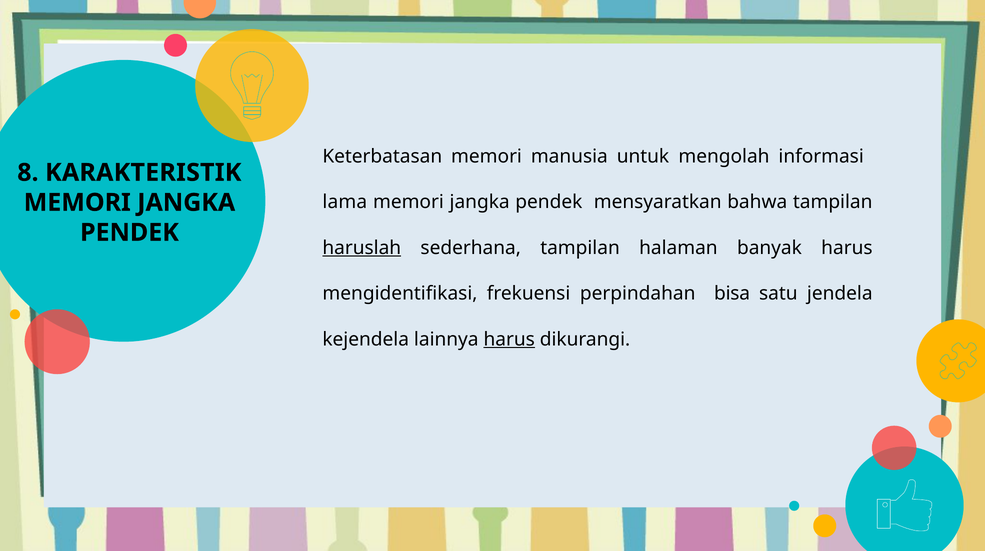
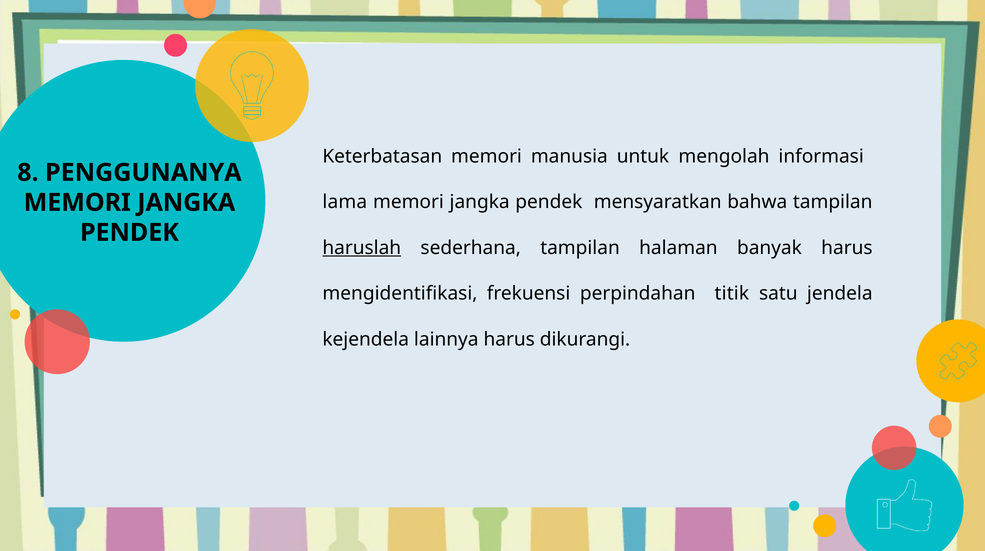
KARAKTERISTIK: KARAKTERISTIK -> PENGGUNANYA
bisa: bisa -> titik
harus at (509, 340) underline: present -> none
